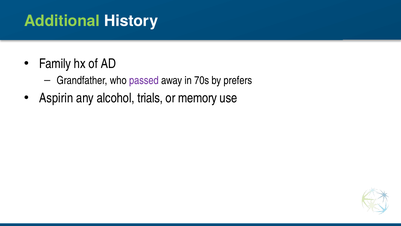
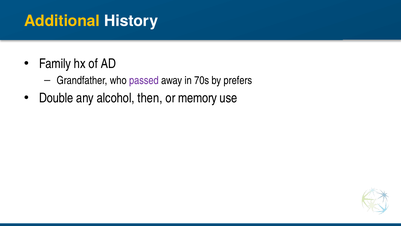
Additional colour: light green -> yellow
Aspirin: Aspirin -> Double
trials: trials -> then
